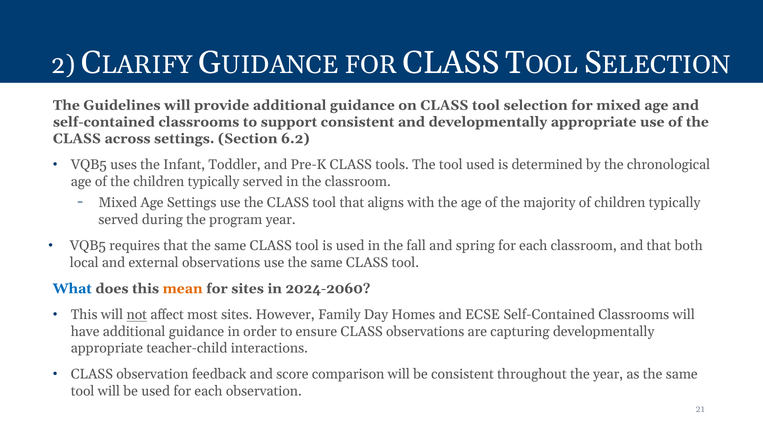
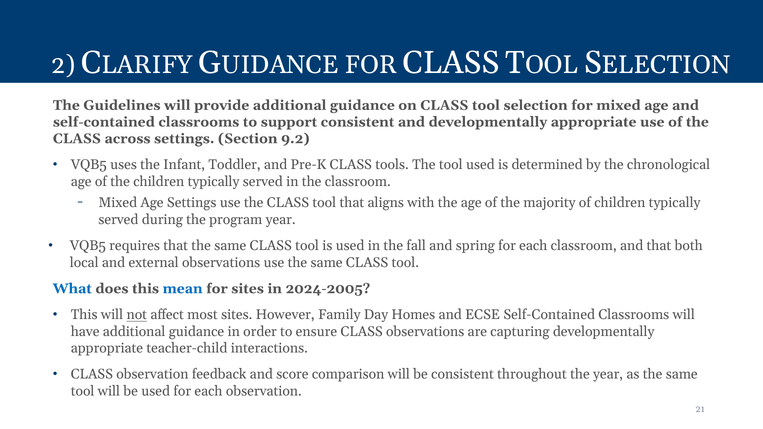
6.2: 6.2 -> 9.2
mean colour: orange -> blue
2024-2060: 2024-2060 -> 2024-2005
